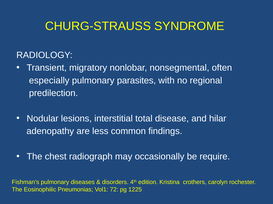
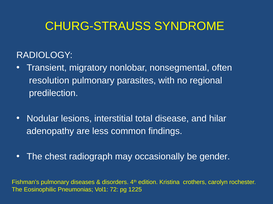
especially: especially -> resolution
require: require -> gender
